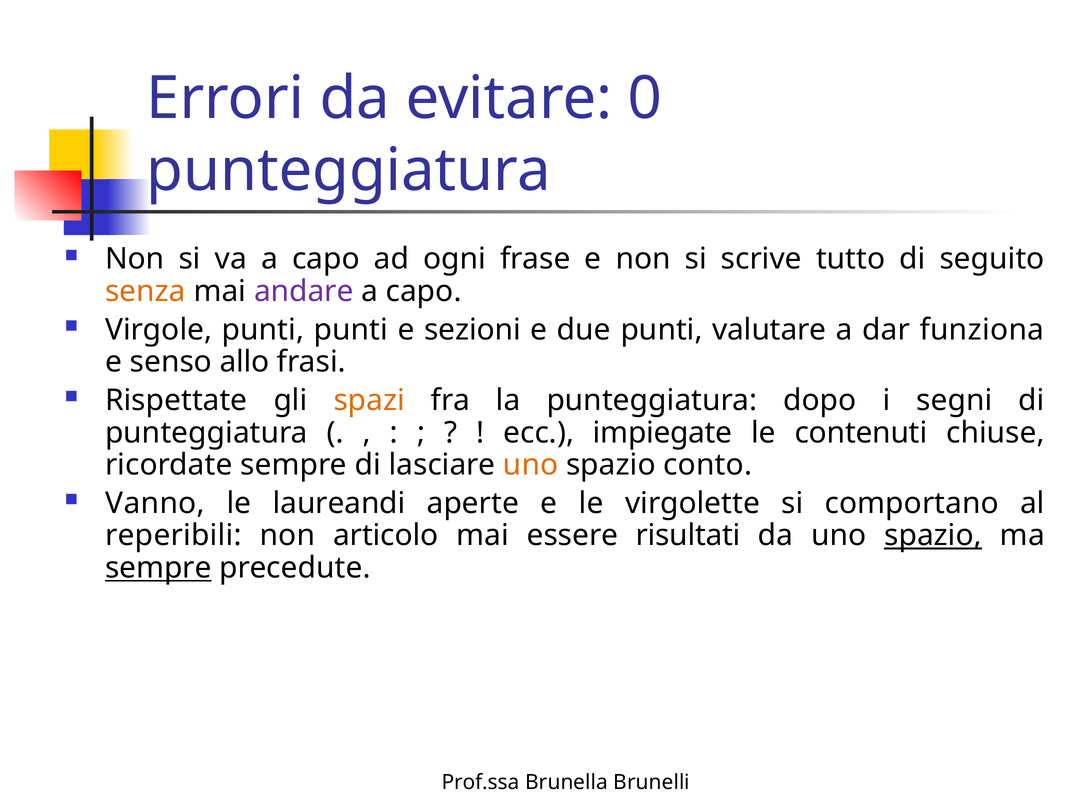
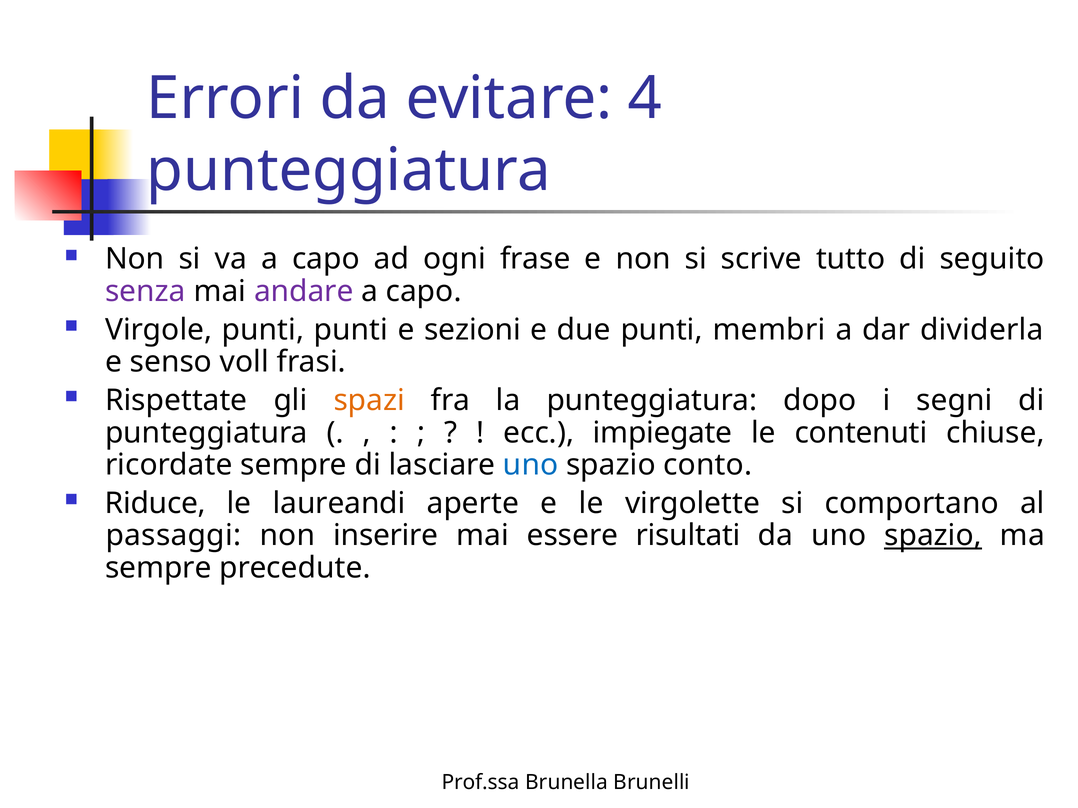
0: 0 -> 4
senza colour: orange -> purple
valutare: valutare -> membri
funziona: funziona -> dividerla
allo: allo -> voll
uno at (531, 465) colour: orange -> blue
Vanno: Vanno -> Riduce
reperibili: reperibili -> passaggi
articolo: articolo -> inserire
sempre at (158, 568) underline: present -> none
